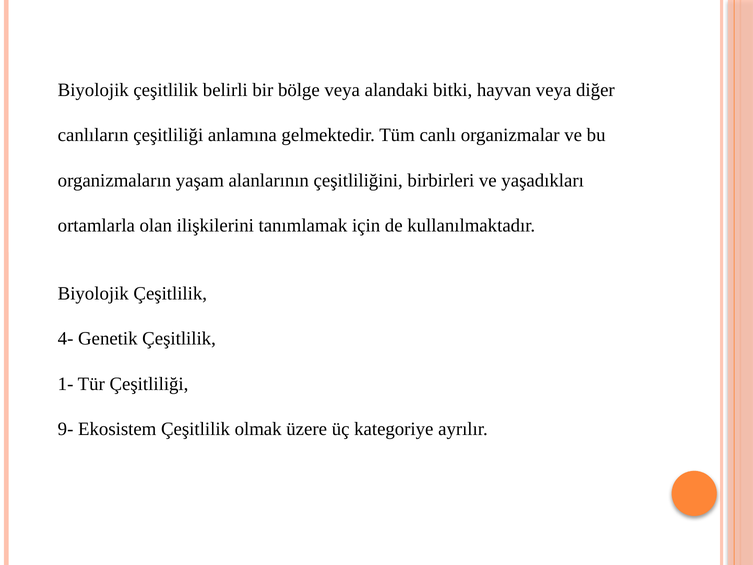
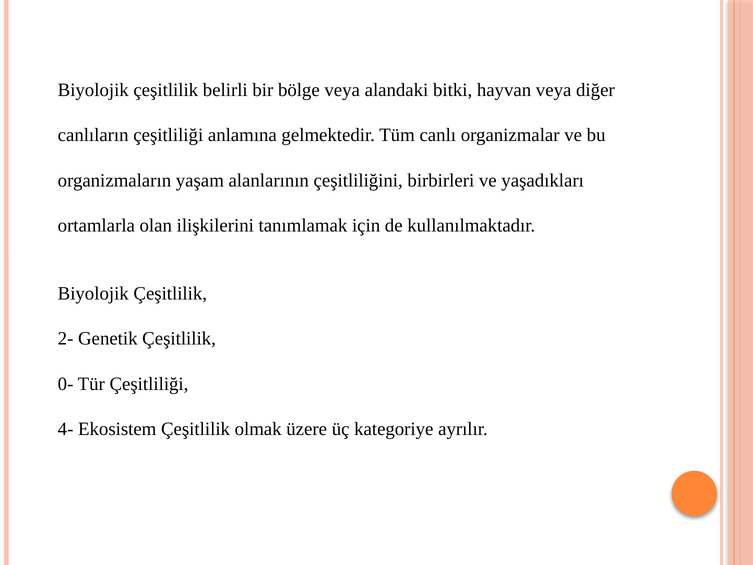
4-: 4- -> 2-
1-: 1- -> 0-
9-: 9- -> 4-
